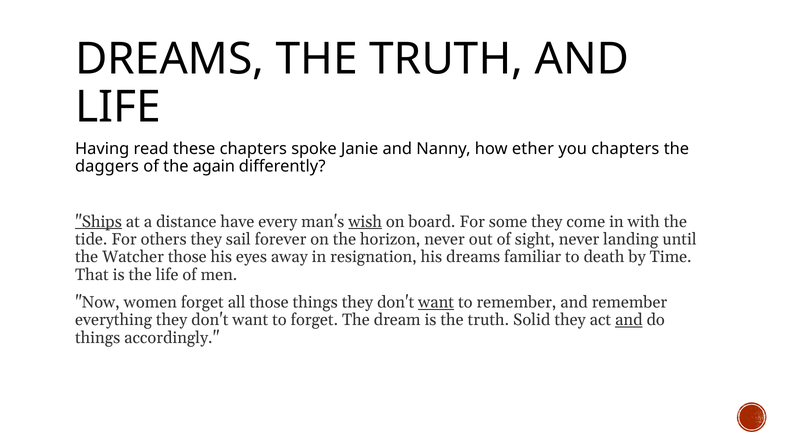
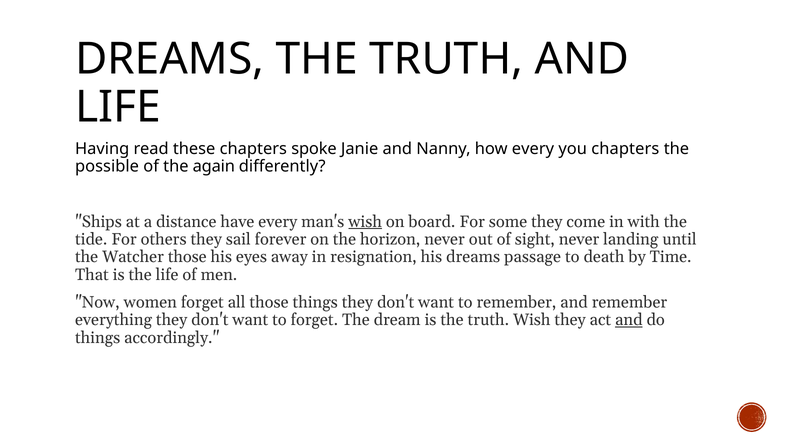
how ether: ether -> every
daggers: daggers -> possible
Ships underline: present -> none
familiar: familiar -> passage
want at (436, 302) underline: present -> none
truth Solid: Solid -> Wish
